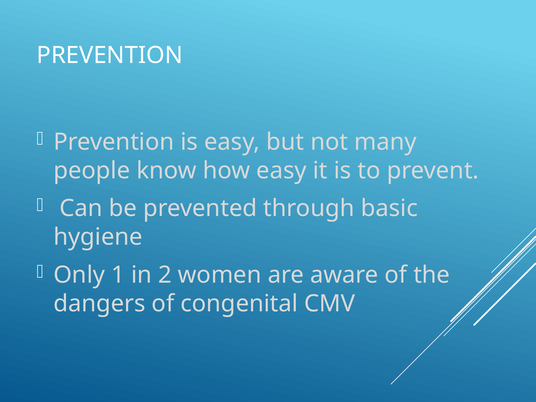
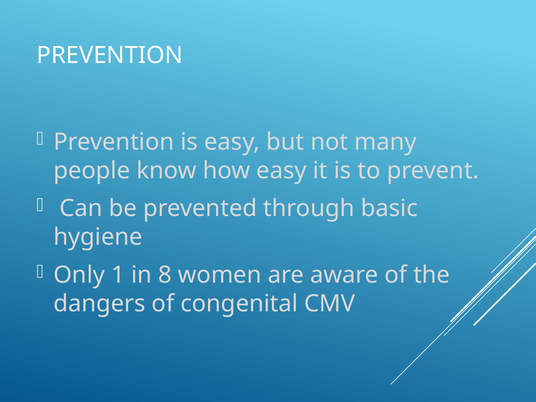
2: 2 -> 8
